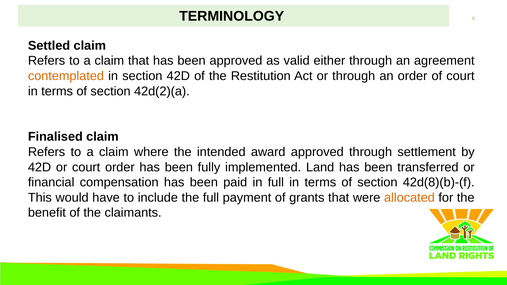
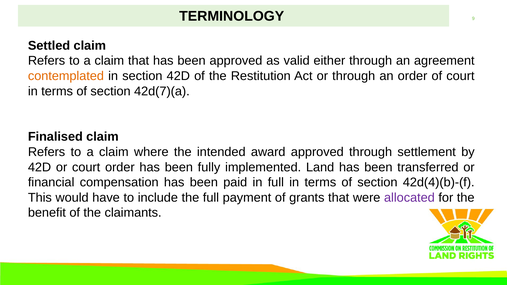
42d(2)(a: 42d(2)(a -> 42d(7)(a
42d(8)(b)-(f: 42d(8)(b)-(f -> 42d(4)(b)-(f
allocated colour: orange -> purple
